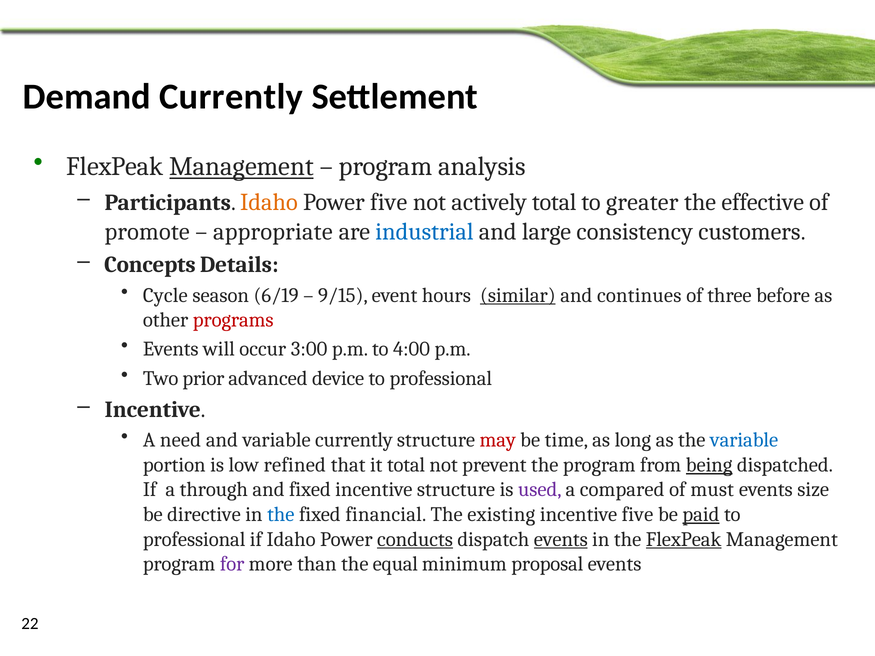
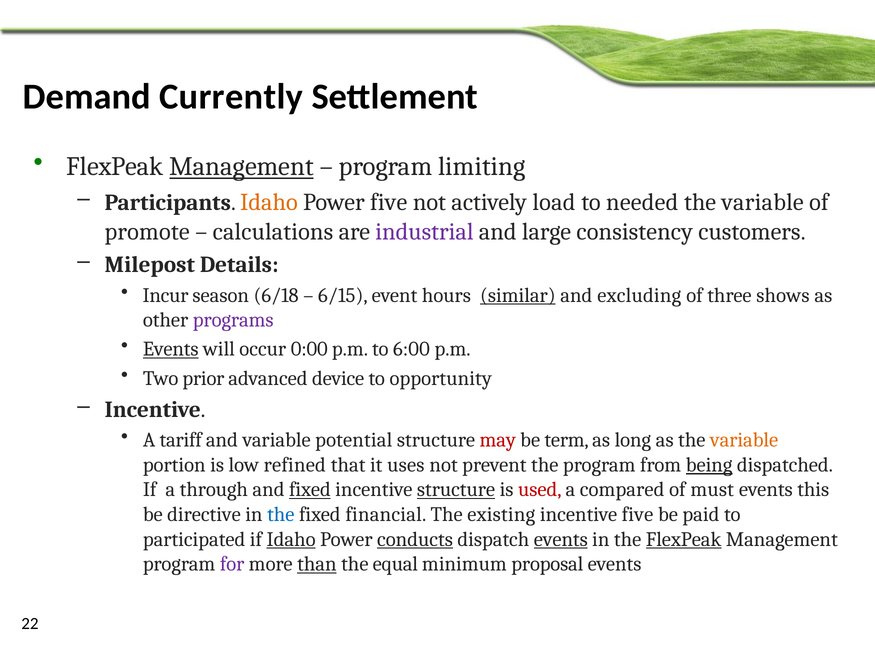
analysis: analysis -> limiting
actively total: total -> load
greater: greater -> needed
effective at (763, 202): effective -> variable
appropriate: appropriate -> calculations
industrial colour: blue -> purple
Concepts: Concepts -> Milepost
Cycle: Cycle -> Incur
6/19: 6/19 -> 6/18
9/15: 9/15 -> 6/15
continues: continues -> excluding
before: before -> shows
programs colour: red -> purple
Events at (171, 349) underline: none -> present
3:00: 3:00 -> 0:00
4:00: 4:00 -> 6:00
professional at (441, 378): professional -> opportunity
need: need -> tariff
variable currently: currently -> potential
time: time -> term
variable at (744, 440) colour: blue -> orange
it total: total -> uses
fixed at (310, 490) underline: none -> present
structure at (456, 490) underline: none -> present
used colour: purple -> red
size: size -> this
paid underline: present -> none
professional at (194, 539): professional -> participated
Idaho at (291, 539) underline: none -> present
than underline: none -> present
